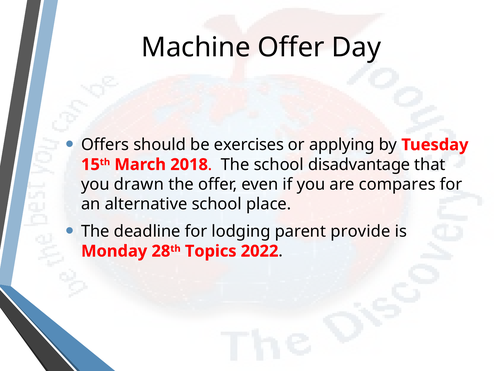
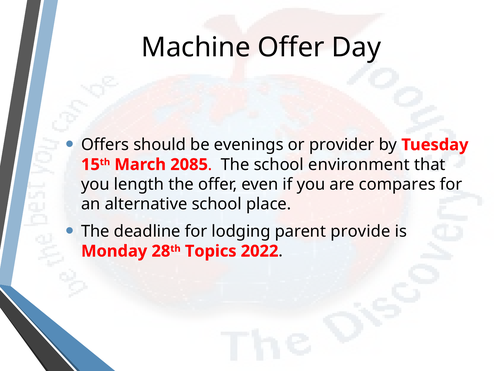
exercises: exercises -> evenings
applying: applying -> provider
2018: 2018 -> 2085
disadvantage: disadvantage -> environment
drawn: drawn -> length
